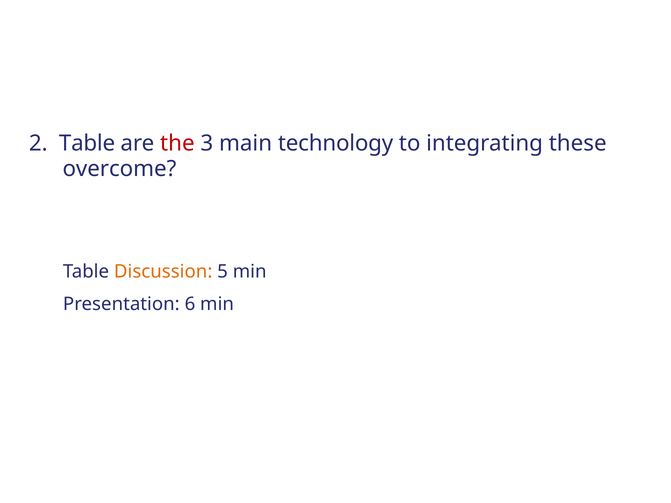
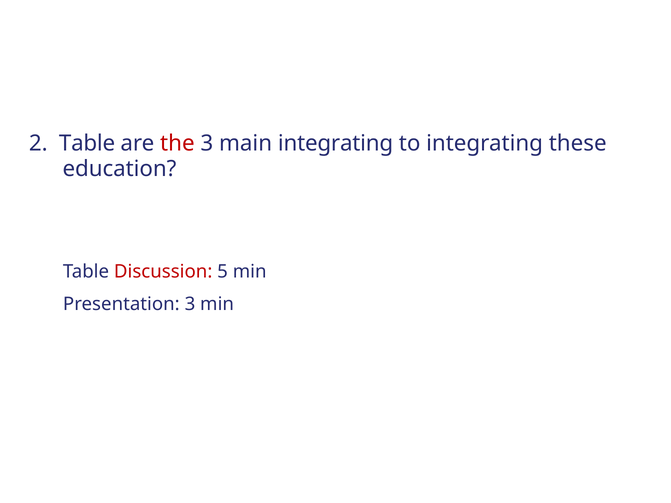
main technology: technology -> integrating
overcome: overcome -> education
Discussion colour: orange -> red
Presentation 6: 6 -> 3
